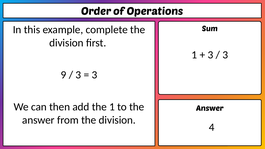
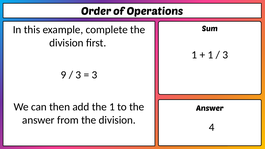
3 at (210, 55): 3 -> 1
